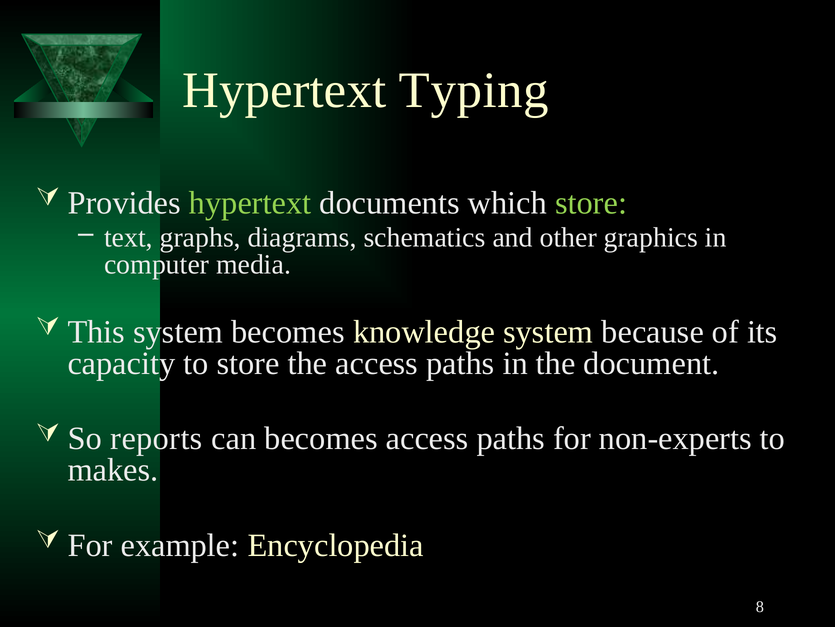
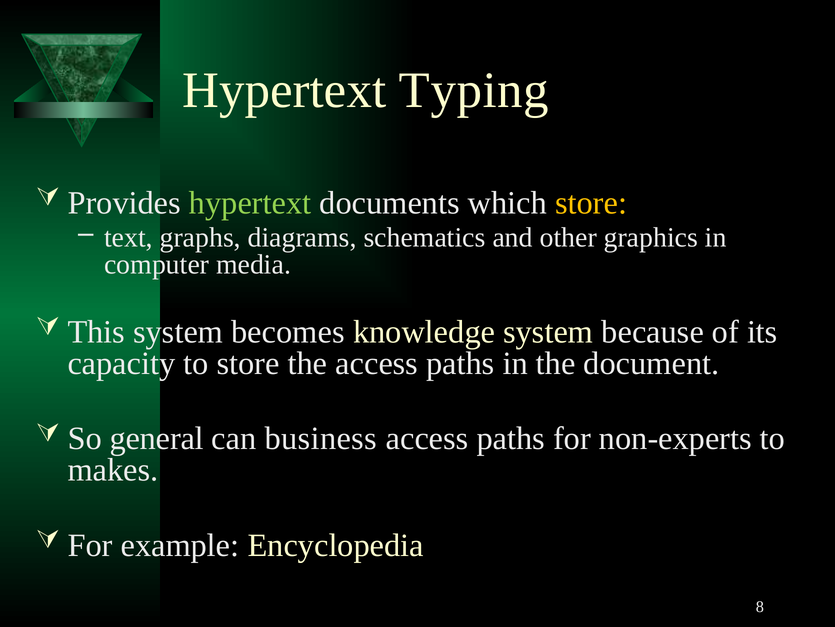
store at (591, 203) colour: light green -> yellow
reports: reports -> general
can becomes: becomes -> business
